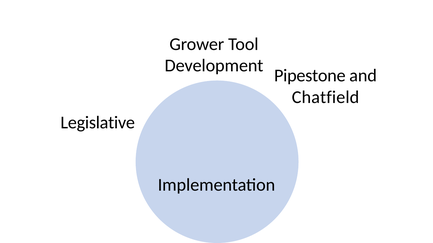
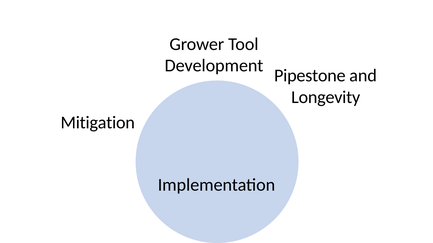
Chatfield: Chatfield -> Longevity
Legislative: Legislative -> Mitigation
